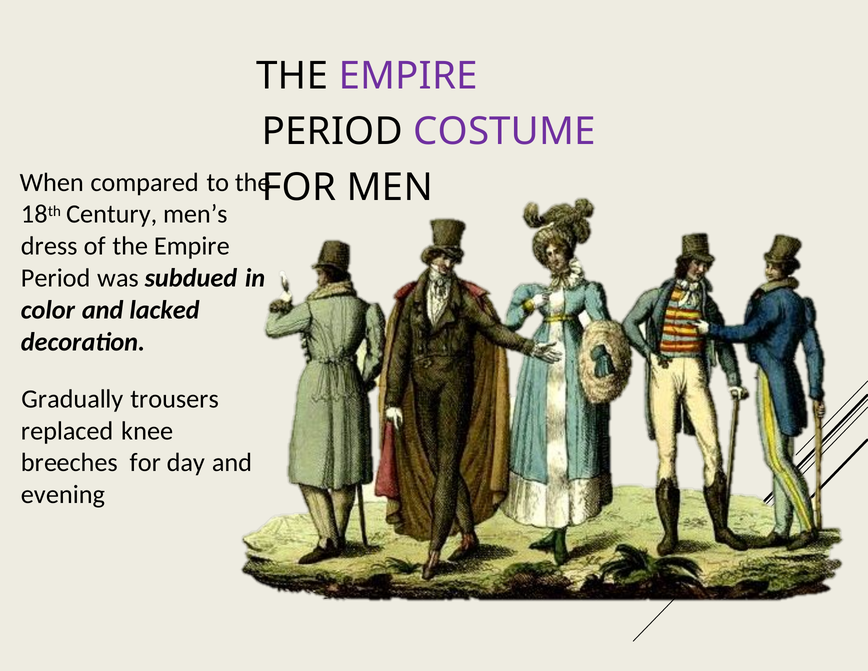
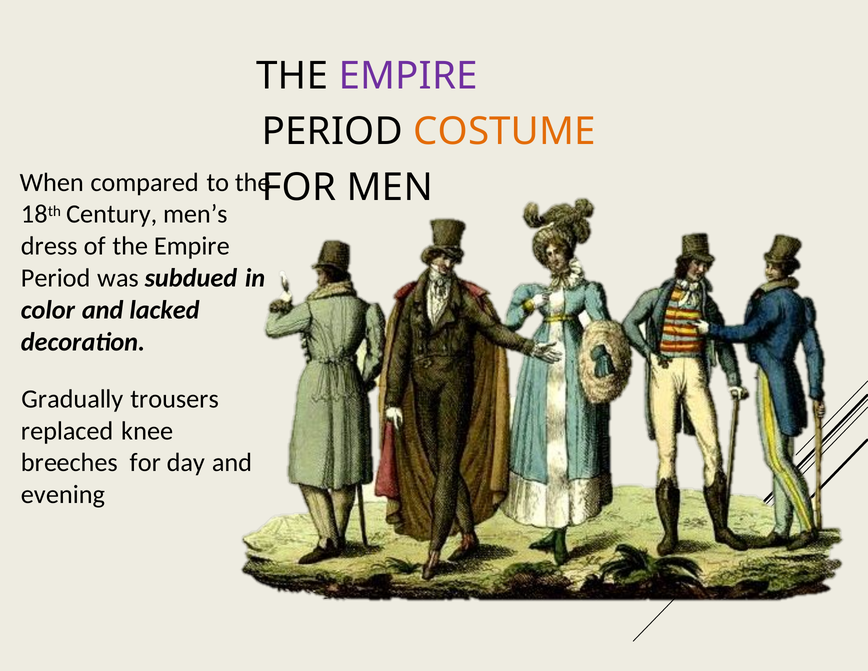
COSTUME colour: purple -> orange
